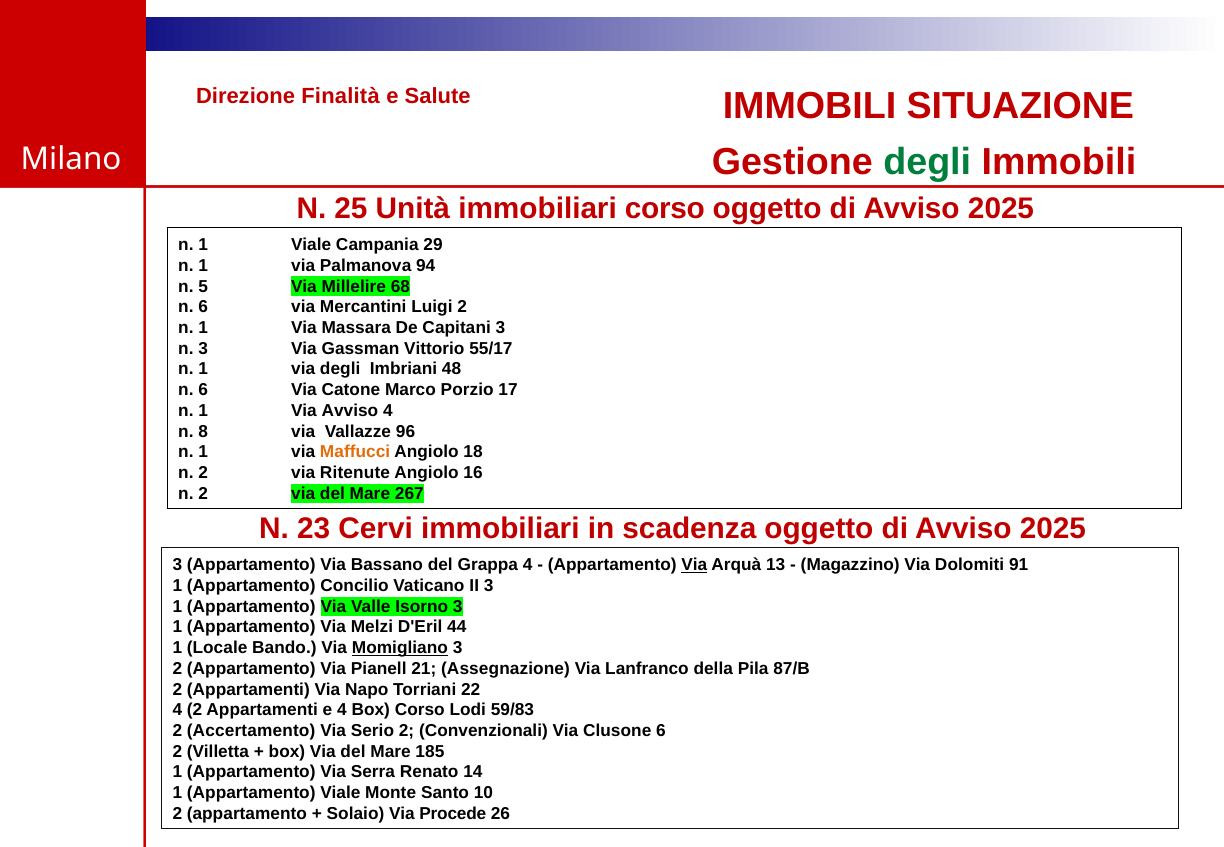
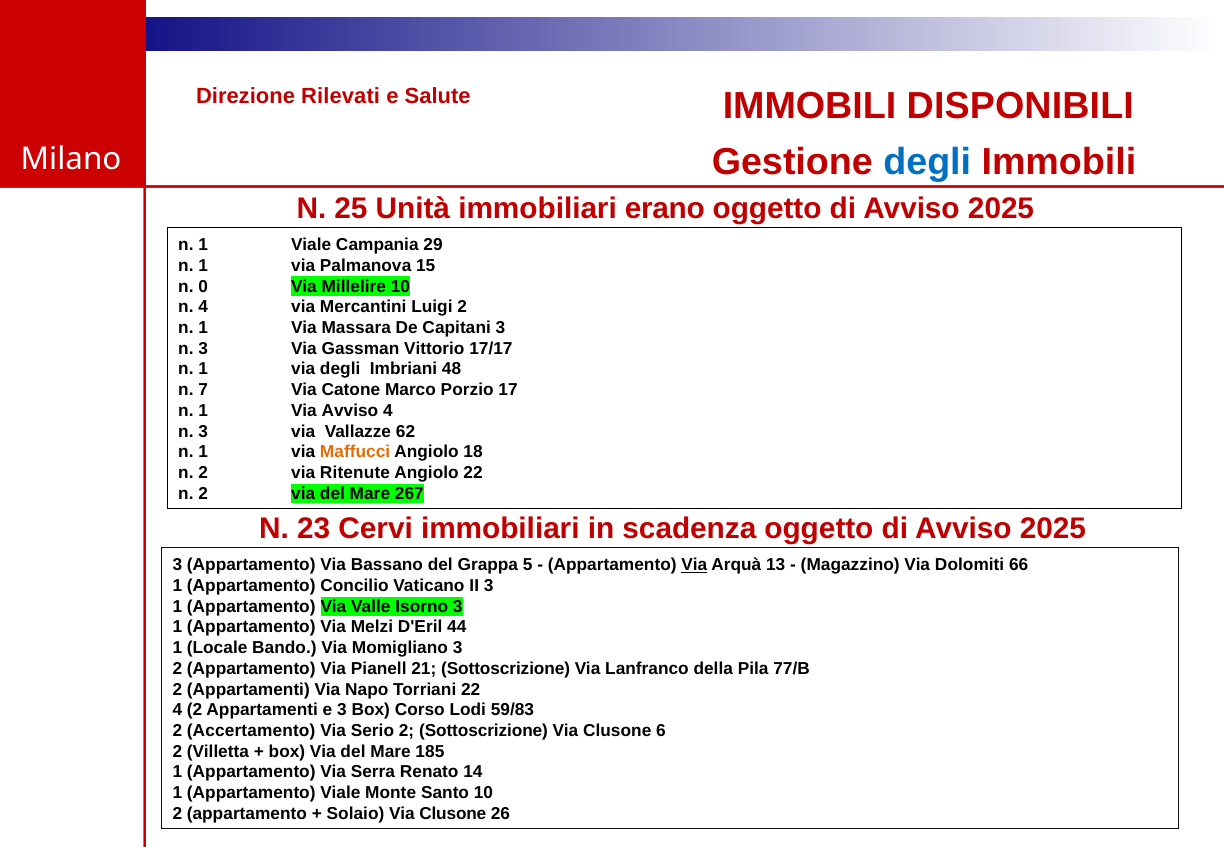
Finalità: Finalità -> Rilevati
SITUAZIONE: SITUAZIONE -> DISPONIBILI
degli at (927, 162) colour: green -> blue
immobiliari corso: corso -> erano
94: 94 -> 15
5: 5 -> 0
Millelire 68: 68 -> 10
6 at (203, 307): 6 -> 4
55/17: 55/17 -> 17/17
6 at (203, 390): 6 -> 7
8 at (203, 432): 8 -> 3
96: 96 -> 62
Angiolo 16: 16 -> 22
Grappa 4: 4 -> 5
91: 91 -> 66
Momigliano underline: present -> none
21 Assegnazione: Assegnazione -> Sottoscrizione
87/B: 87/B -> 77/B
e 4: 4 -> 3
2 Convenzionali: Convenzionali -> Sottoscrizione
Solaio Via Procede: Procede -> Clusone
